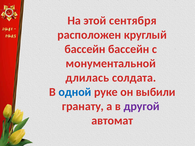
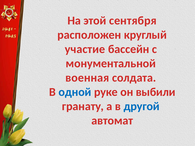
бассейн at (85, 49): бассейн -> участие
длилась: длилась -> военная
другой colour: purple -> blue
